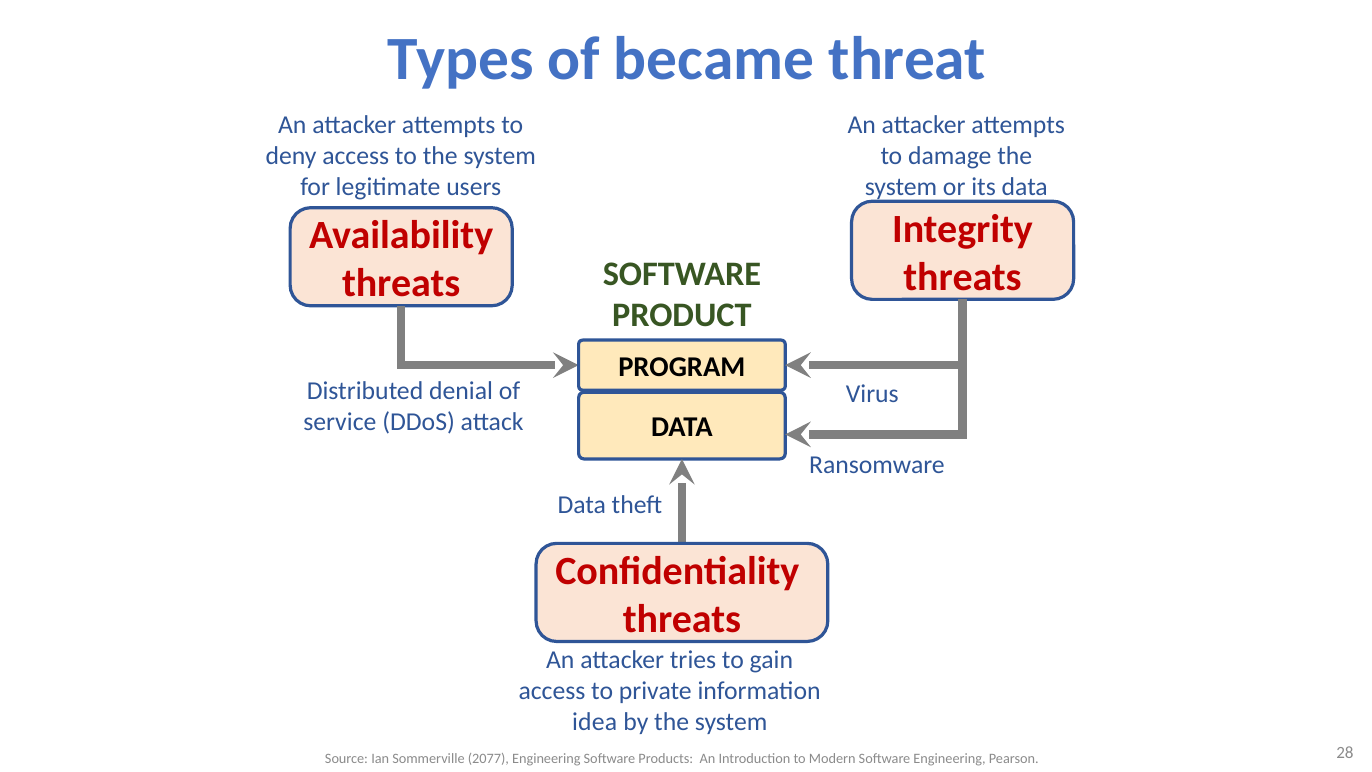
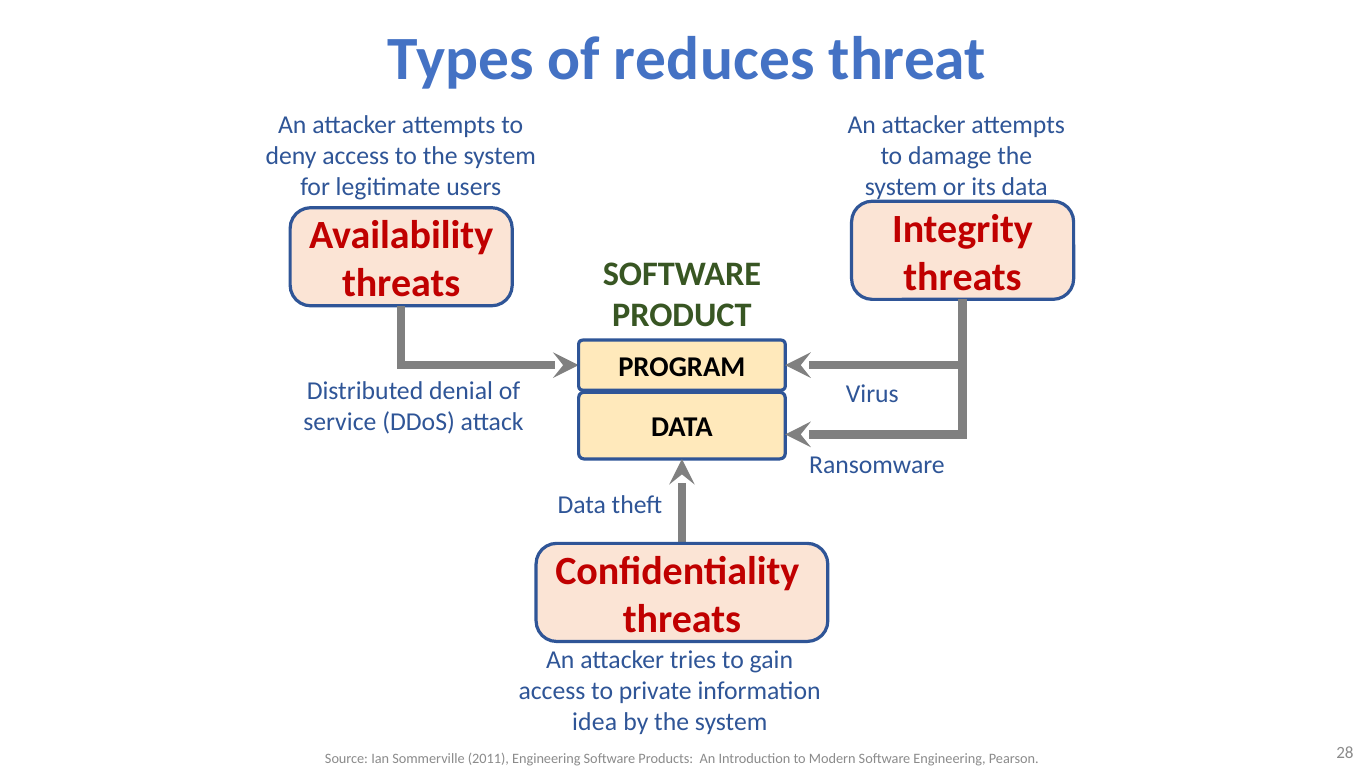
became: became -> reduces
2077: 2077 -> 2011
